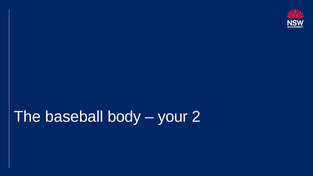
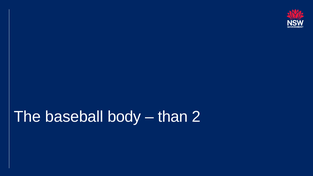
your: your -> than
